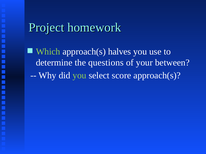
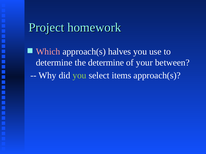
Which colour: light green -> pink
the questions: questions -> determine
score: score -> items
